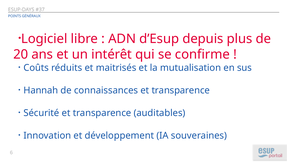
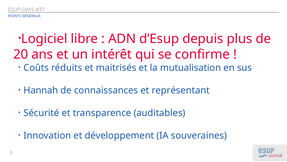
connaissances et transparence: transparence -> représentant
